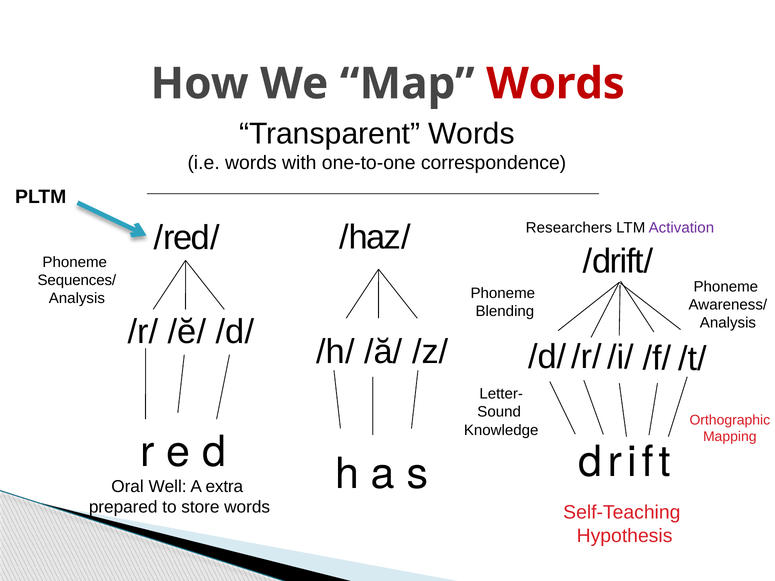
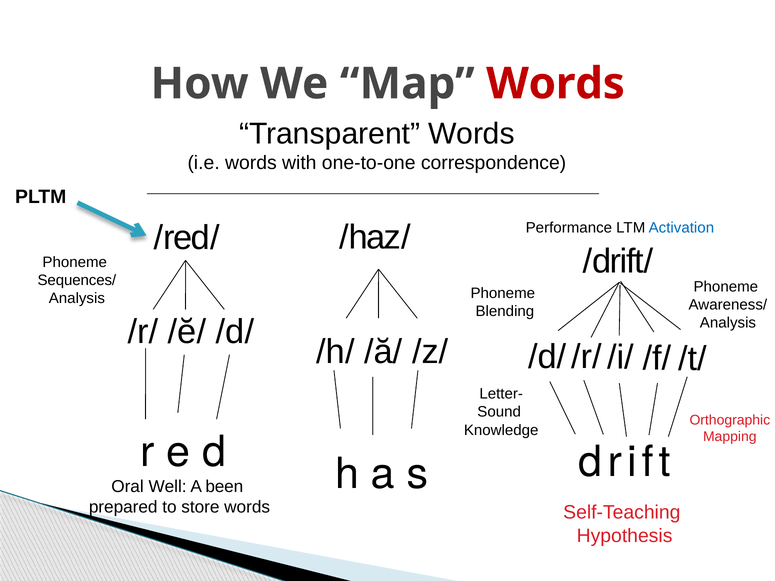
Researchers: Researchers -> Performance
Activation colour: purple -> blue
extra: extra -> been
